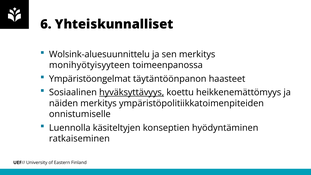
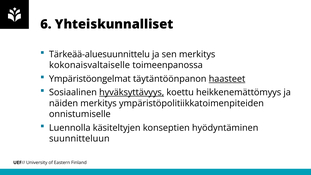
Wolsink-aluesuunnittelu: Wolsink-aluesuunnittelu -> Tärkeää-aluesuunnittelu
monihyötyisyyteen: monihyötyisyyteen -> kokonaisvaltaiselle
haasteet underline: none -> present
ratkaiseminen: ratkaiseminen -> suunnitteluun
